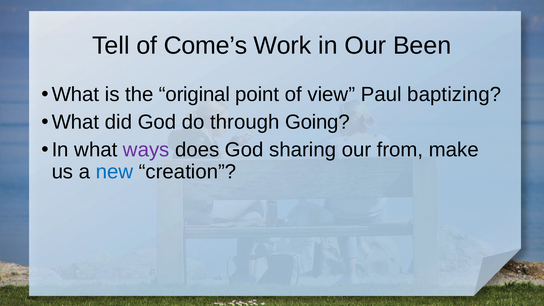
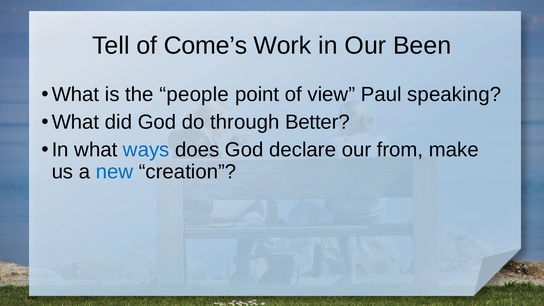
original: original -> people
baptizing: baptizing -> speaking
Going: Going -> Better
ways colour: purple -> blue
sharing: sharing -> declare
